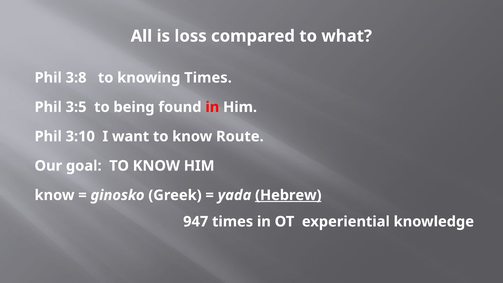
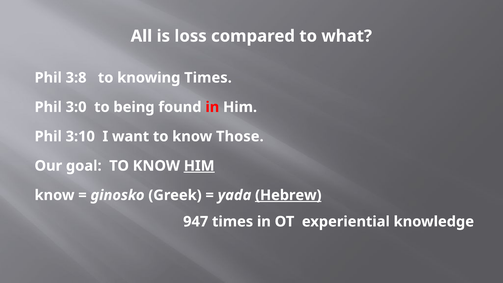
3:5: 3:5 -> 3:0
Route: Route -> Those
HIM at (199, 166) underline: none -> present
